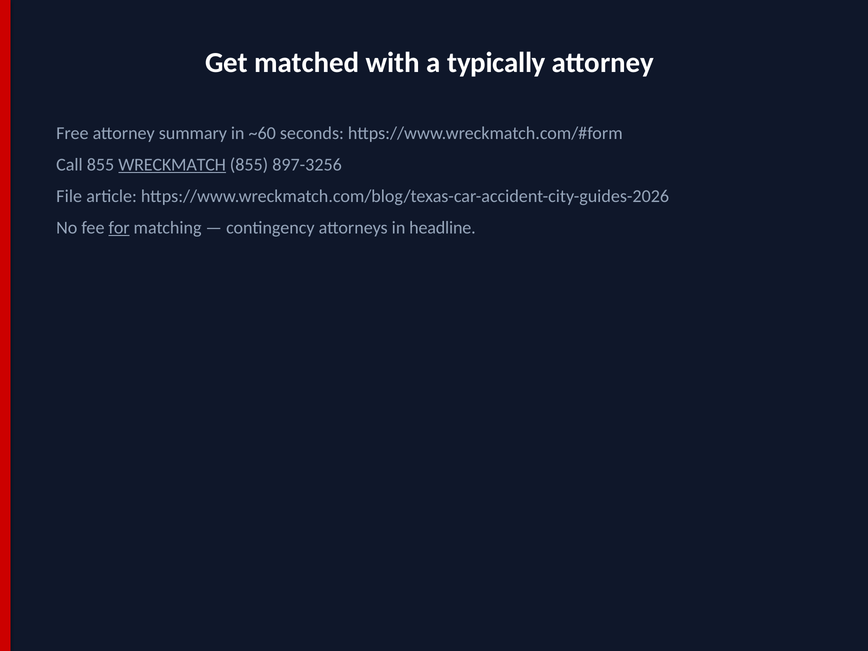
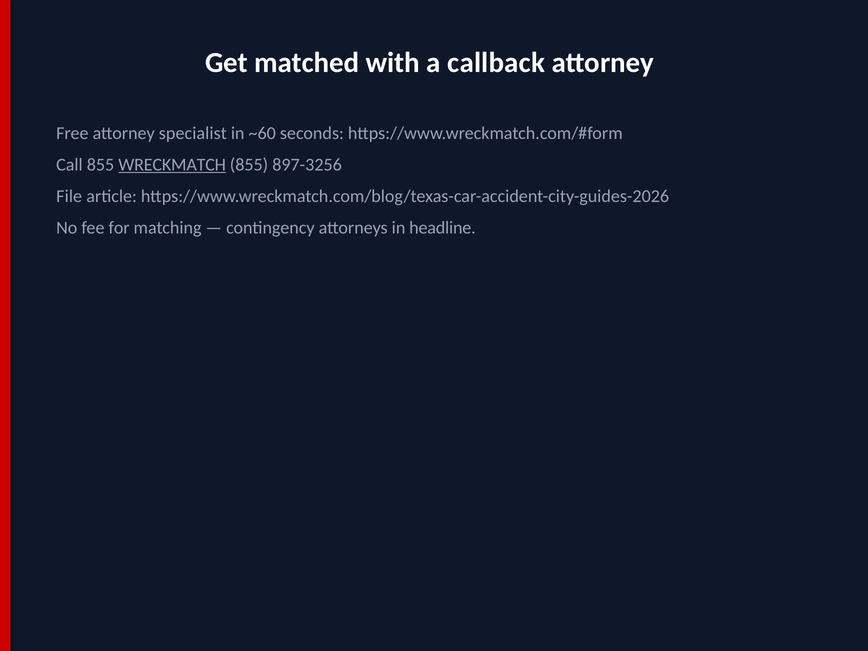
typically: typically -> callback
summary: summary -> specialist
for underline: present -> none
